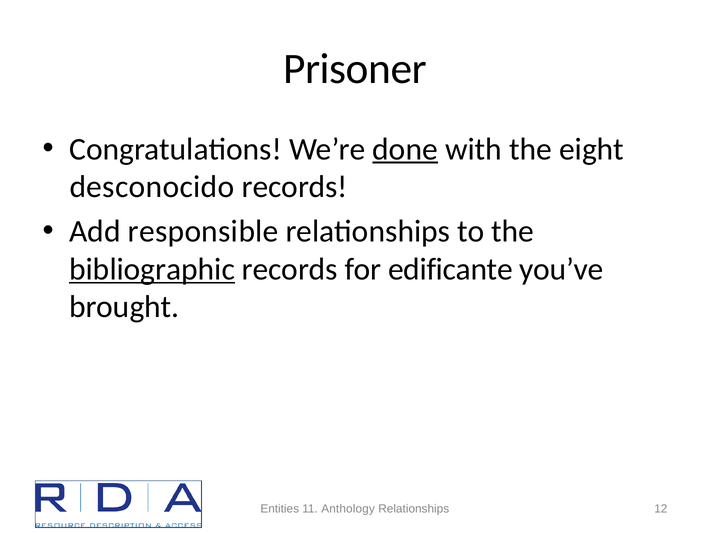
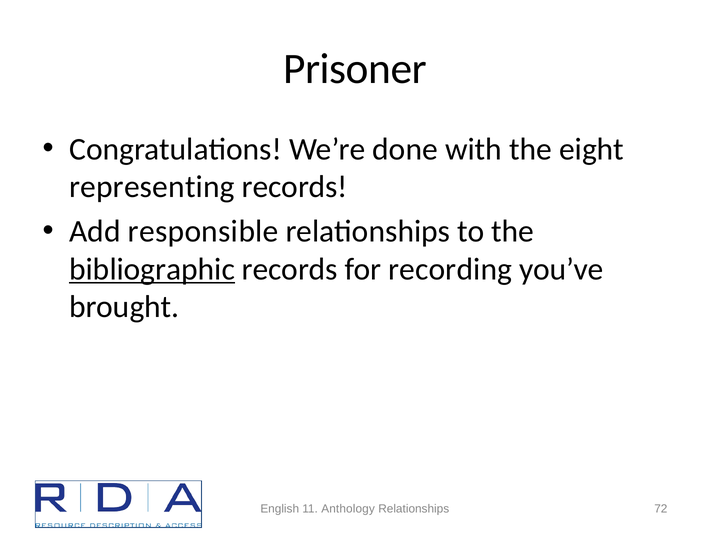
done underline: present -> none
desconocido: desconocido -> representing
edificante: edificante -> recording
Entities: Entities -> English
12: 12 -> 72
